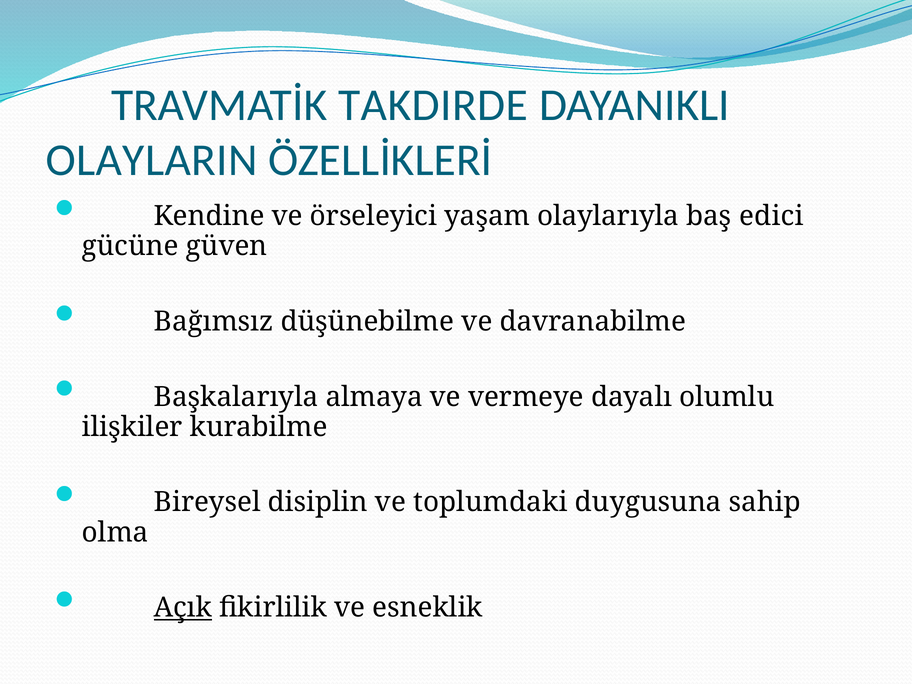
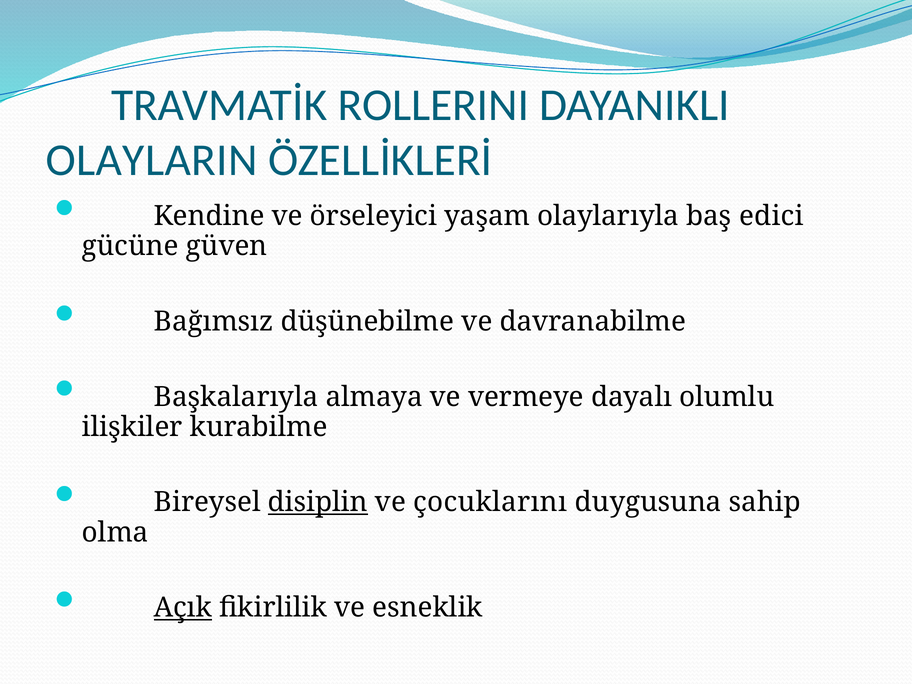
TAKDIRDE: TAKDIRDE -> ROLLERINI
disiplin underline: none -> present
toplumdaki: toplumdaki -> çocuklarını
